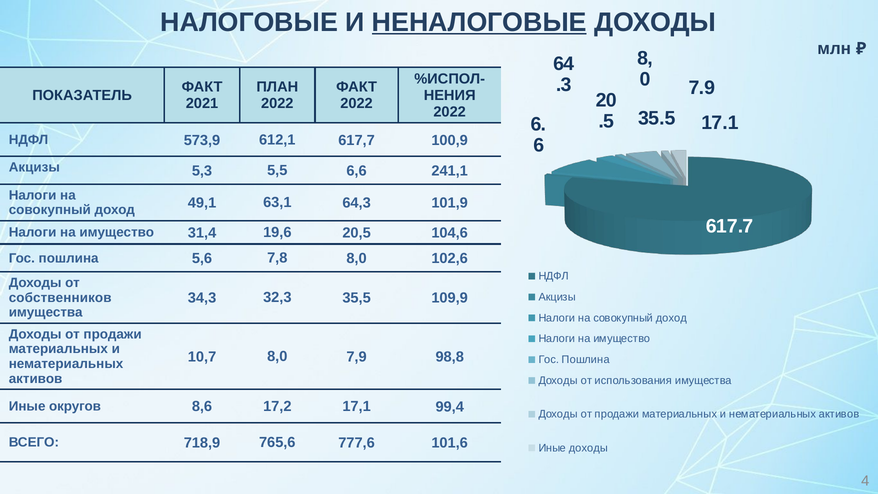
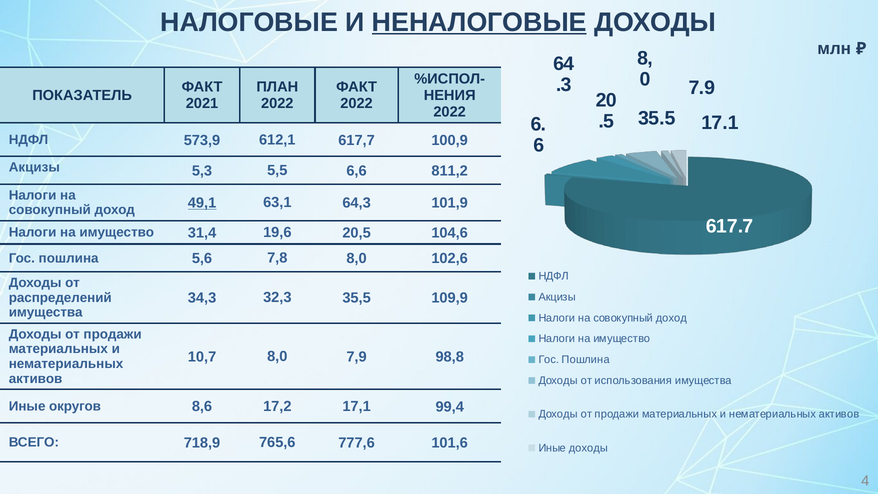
241,1: 241,1 -> 811,2
49,1 underline: none -> present
собственников: собственников -> распределений
